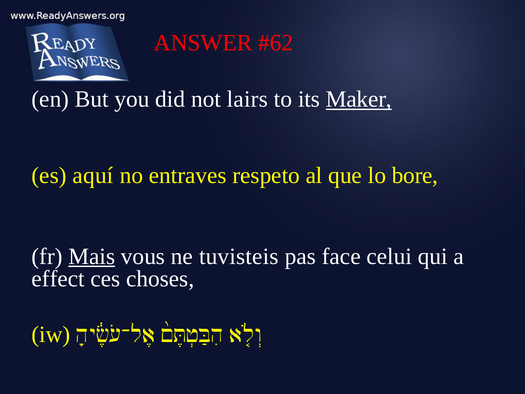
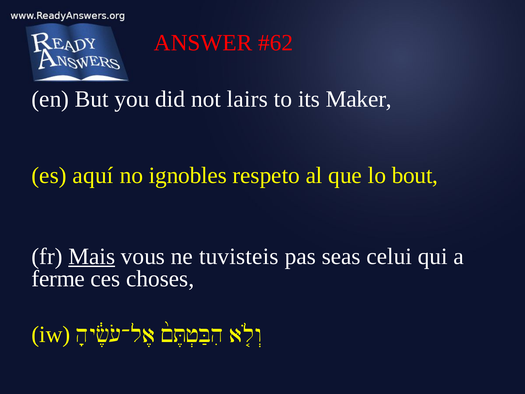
Maker underline: present -> none
entraves: entraves -> ignobles
bore: bore -> bout
face: face -> seas
effect: effect -> ferme
